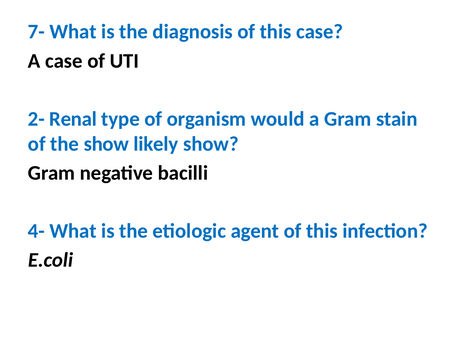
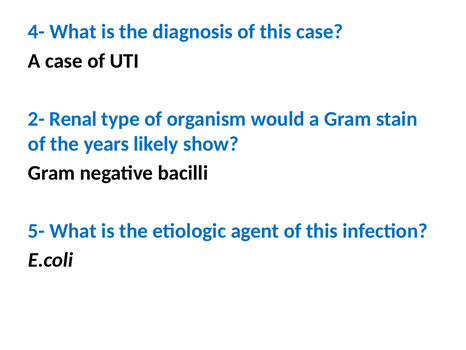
7-: 7- -> 4-
the show: show -> years
4-: 4- -> 5-
